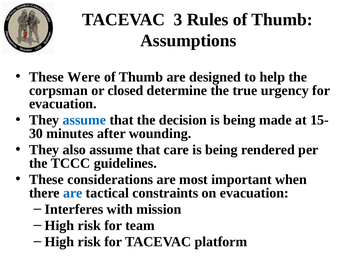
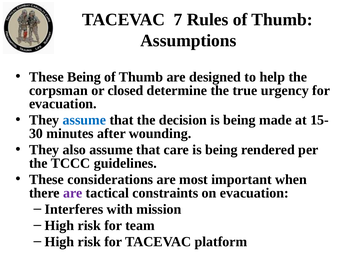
3: 3 -> 7
These Were: Were -> Being
are at (73, 192) colour: blue -> purple
